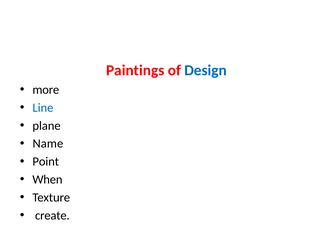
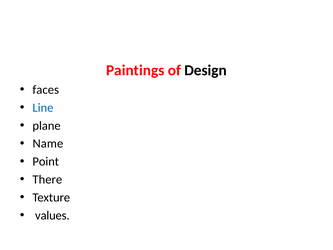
Design colour: blue -> black
more: more -> faces
When: When -> There
create: create -> values
